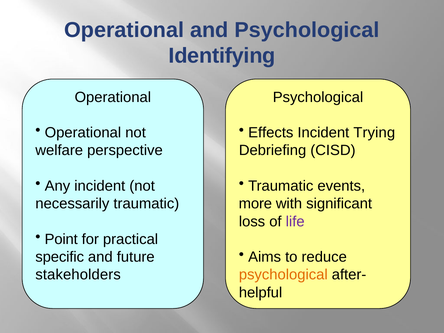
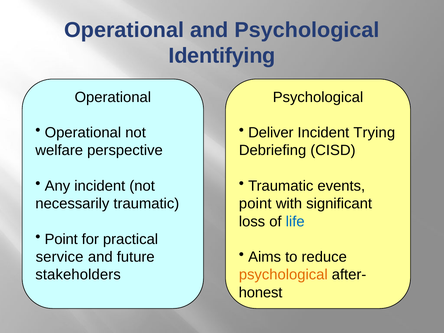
Effects: Effects -> Deliver
more at (255, 204): more -> point
life colour: purple -> blue
specific: specific -> service
helpful: helpful -> honest
